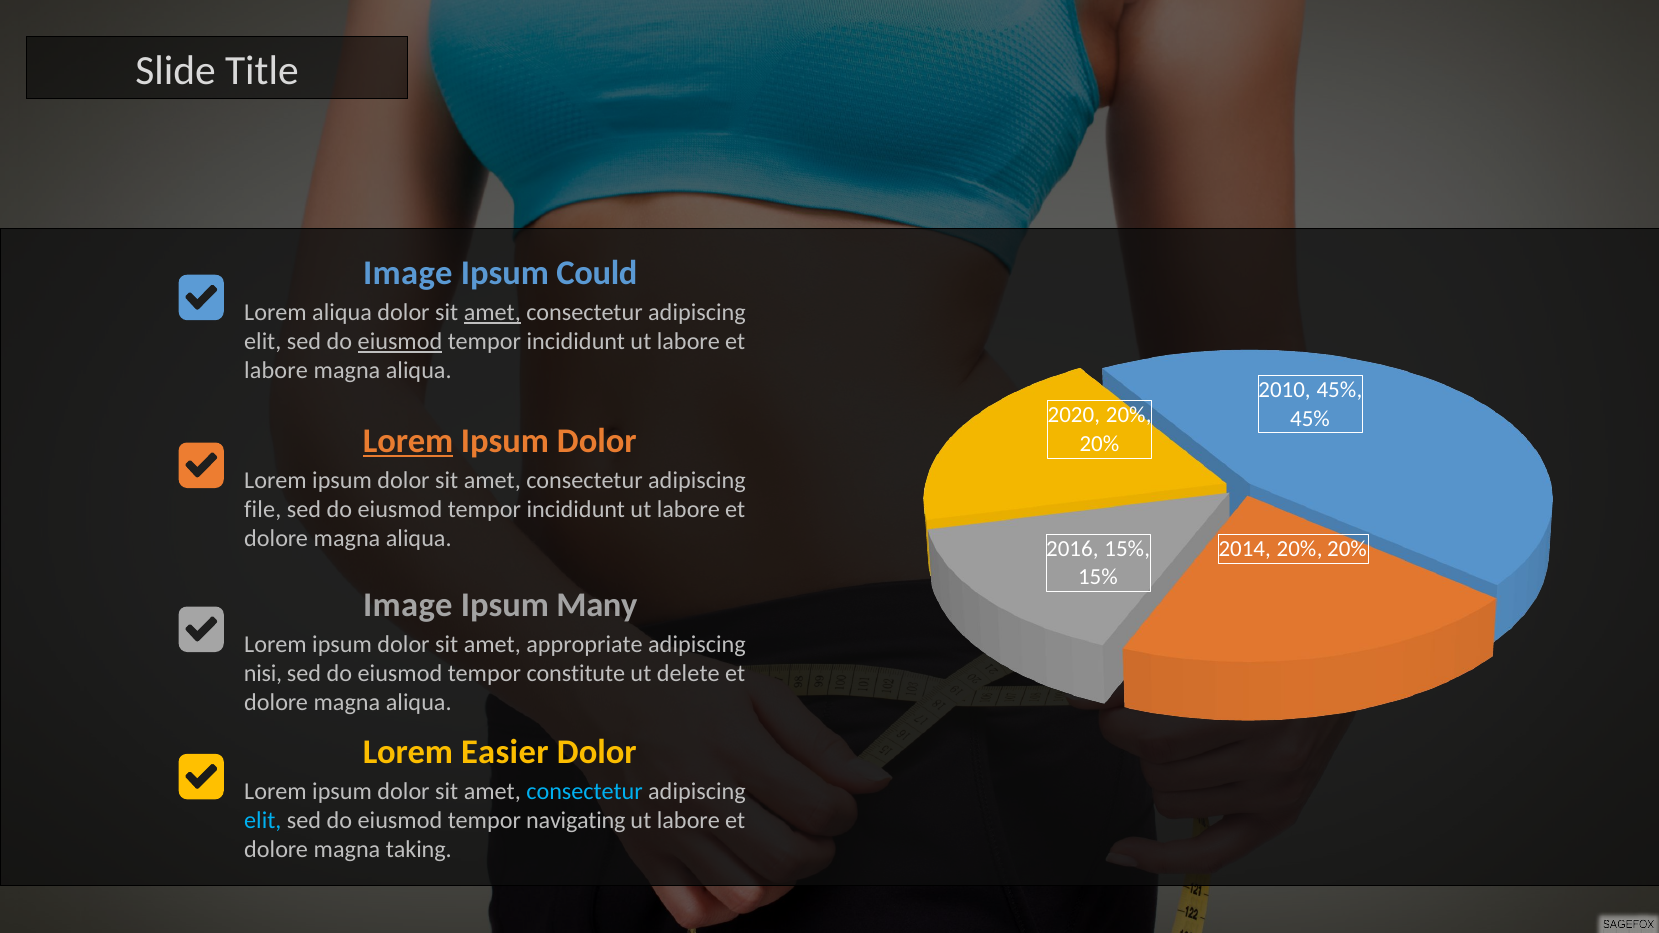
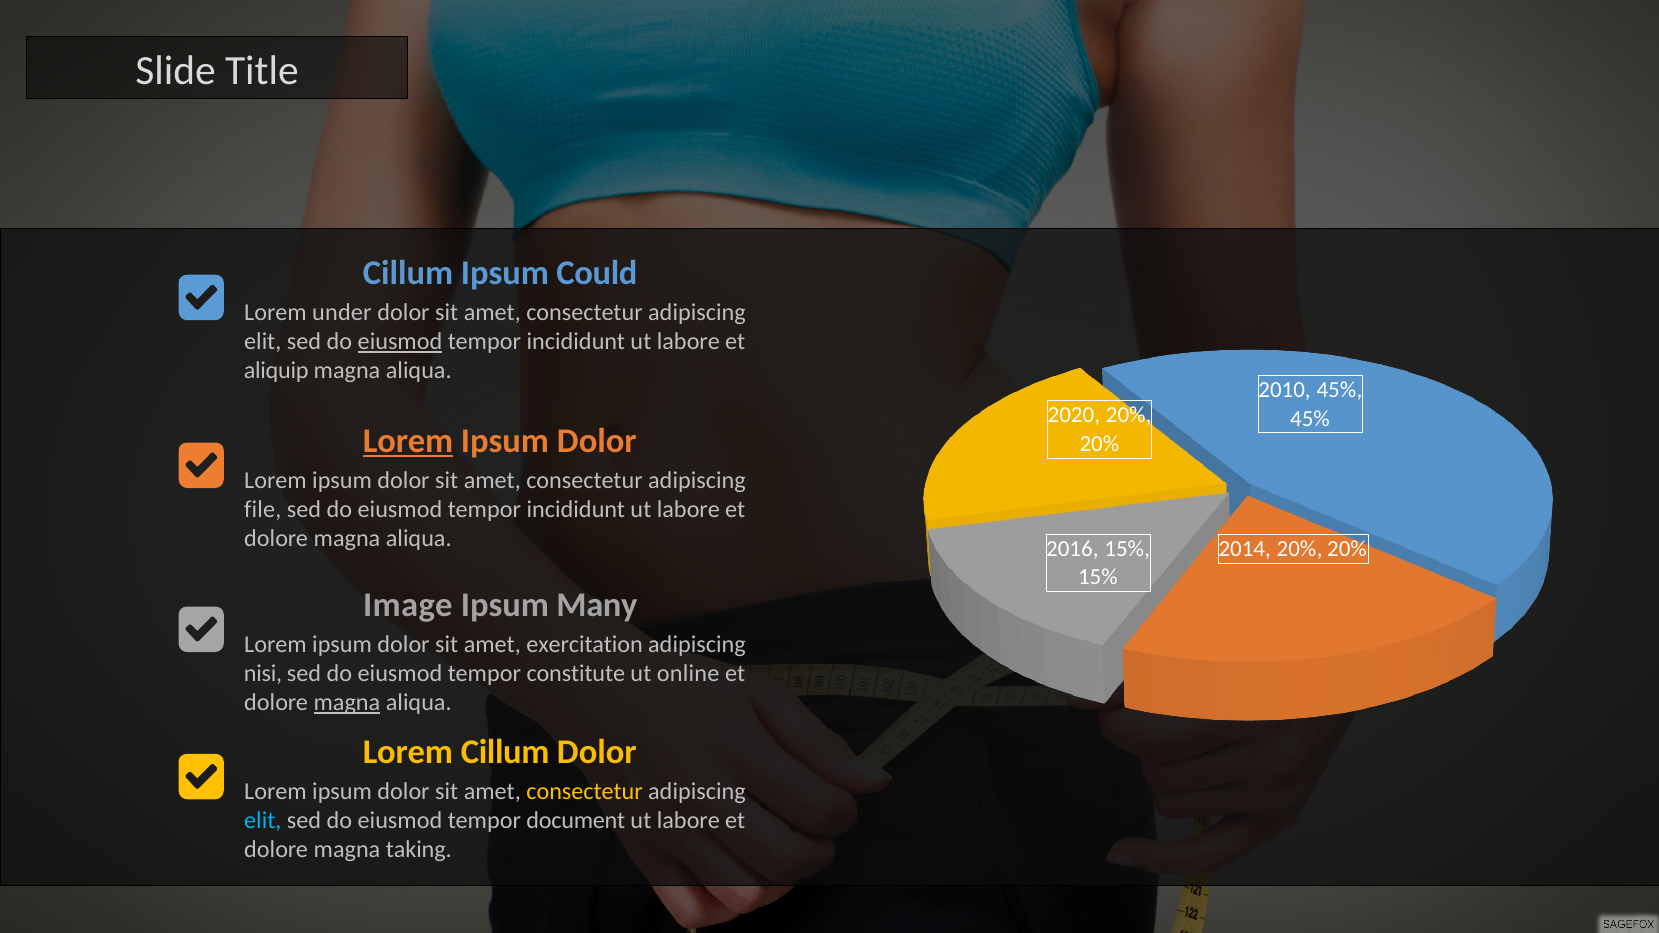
Image at (408, 273): Image -> Cillum
Lorem aliqua: aliqua -> under
amet at (492, 313) underline: present -> none
labore at (276, 371): labore -> aliquip
appropriate: appropriate -> exercitation
delete: delete -> online
magna at (347, 703) underline: none -> present
Lorem Easier: Easier -> Cillum
consectetur at (585, 792) colour: light blue -> yellow
navigating: navigating -> document
